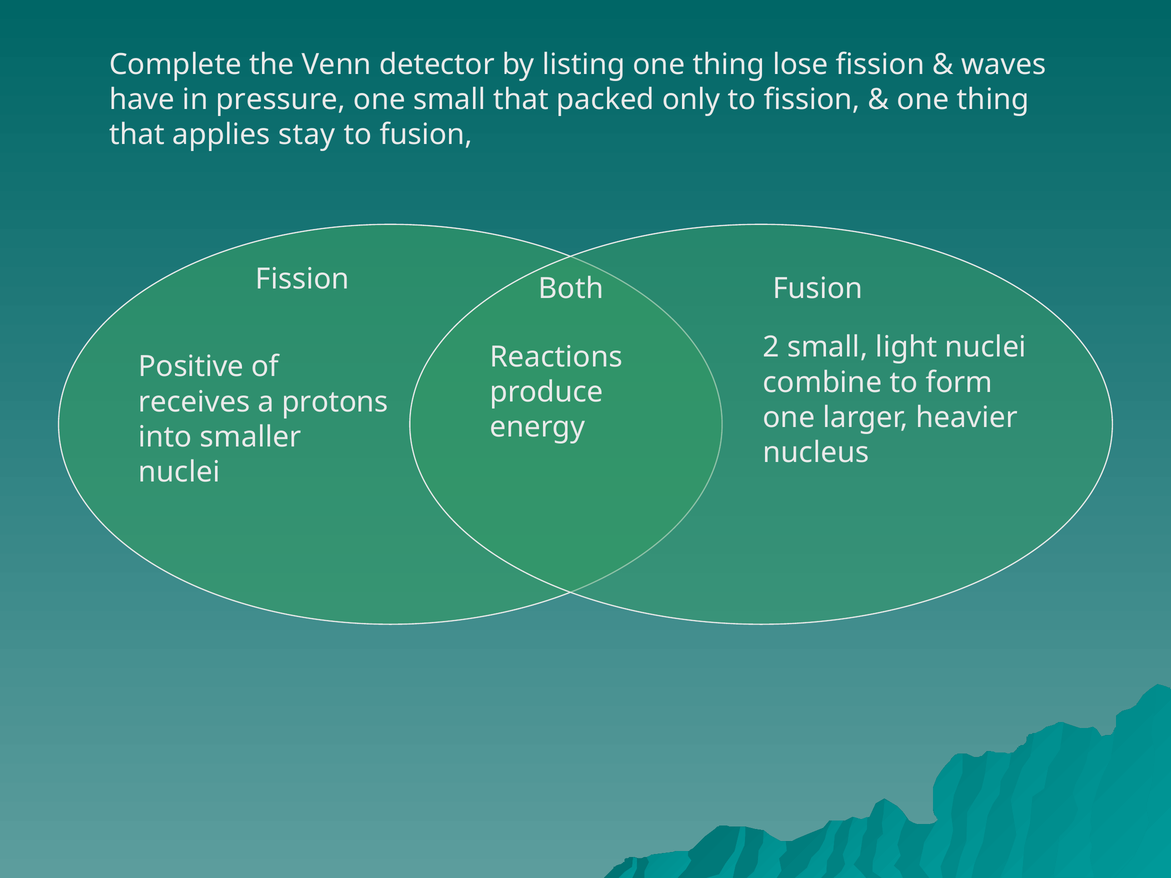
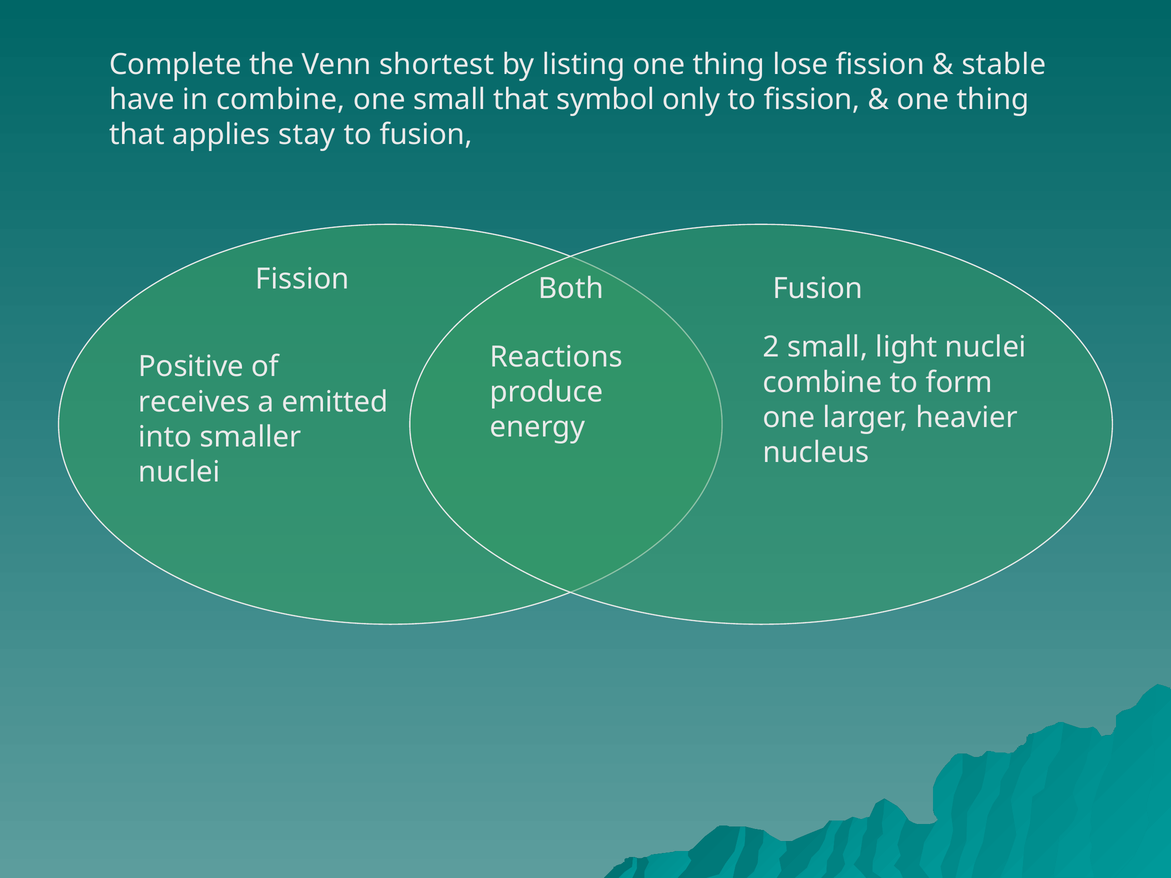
detector: detector -> shortest
waves: waves -> stable
in pressure: pressure -> combine
packed: packed -> symbol
protons: protons -> emitted
